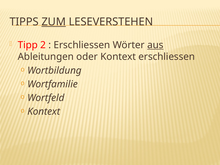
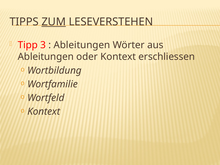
2: 2 -> 3
Erschliessen at (82, 45): Erschliessen -> Ableitungen
aus underline: present -> none
